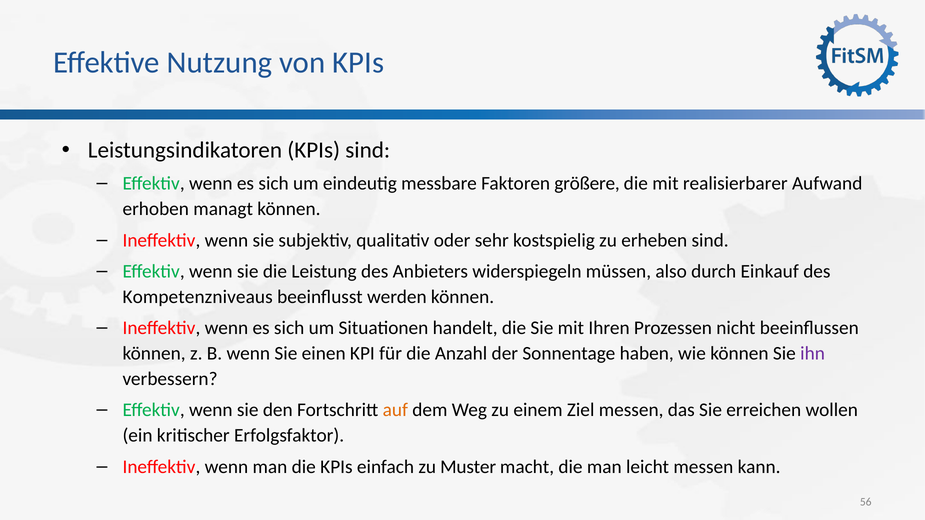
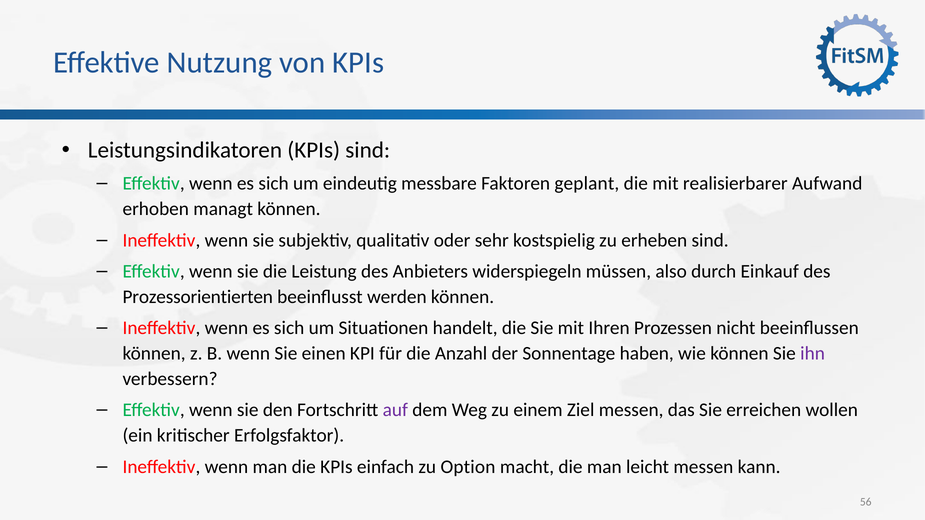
größere: größere -> geplant
Kompetenzniveaus: Kompetenzniveaus -> Prozessorientierten
auf colour: orange -> purple
Muster: Muster -> Option
